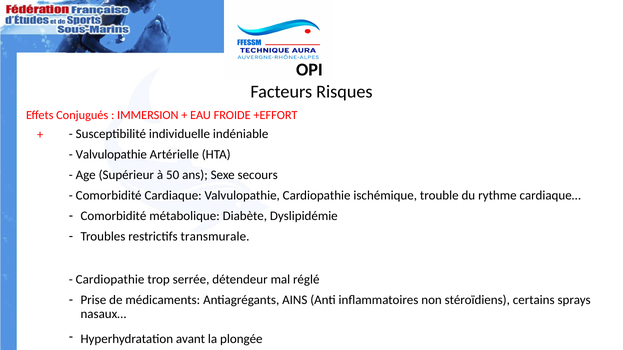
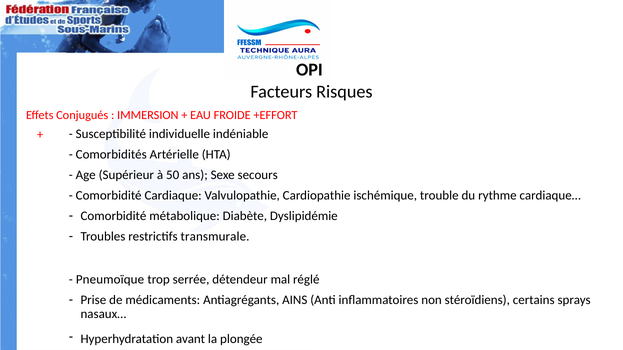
Valvulopathie at (111, 155): Valvulopathie -> Comorbidités
Cardiopathie at (110, 280): Cardiopathie -> Pneumoïque
